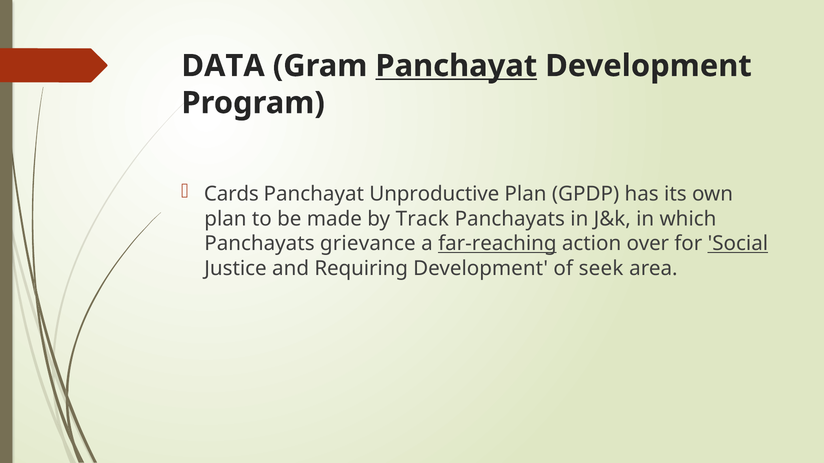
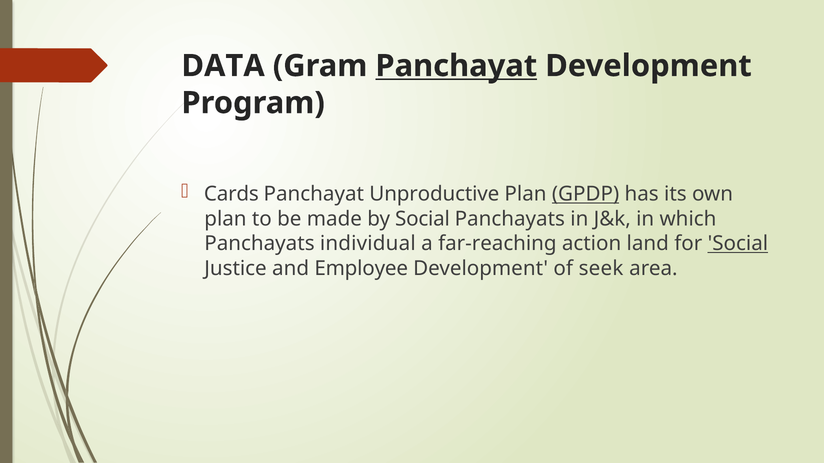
GPDP underline: none -> present
by Track: Track -> Social
grievance: grievance -> individual
far-reaching underline: present -> none
over: over -> land
Requiring: Requiring -> Employee
